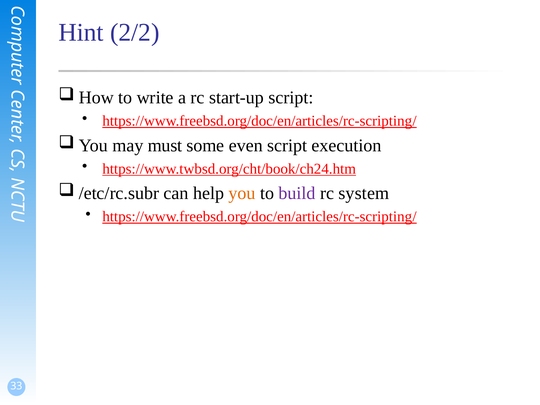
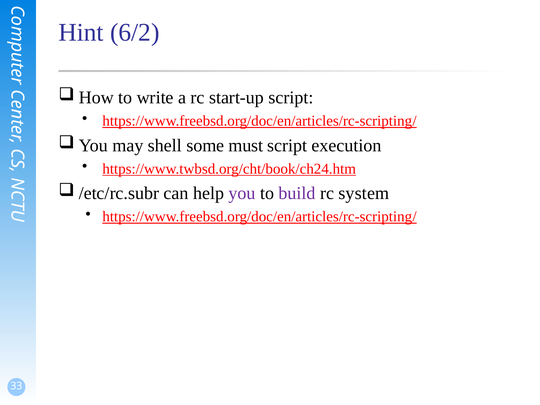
2/2: 2/2 -> 6/2
must: must -> shell
even: even -> must
you colour: orange -> purple
